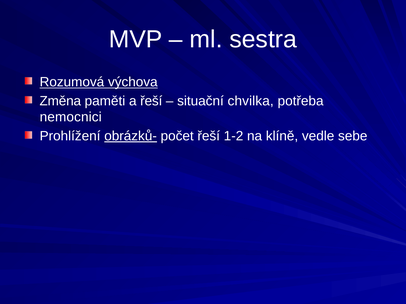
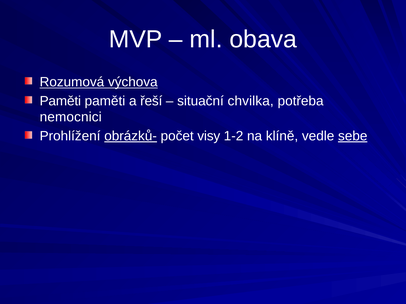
sestra: sestra -> obava
Změna at (60, 101): Změna -> Paměti
počet řeší: řeší -> visy
sebe underline: none -> present
